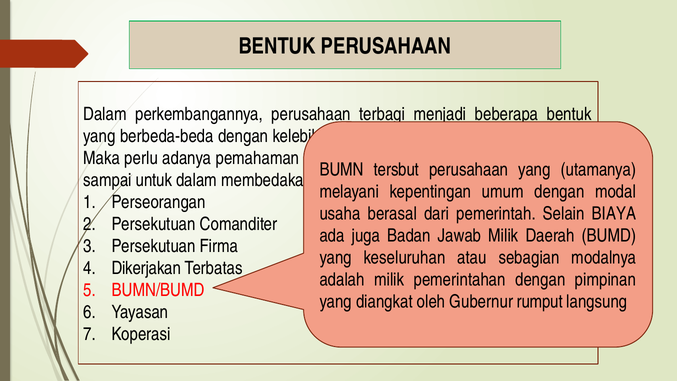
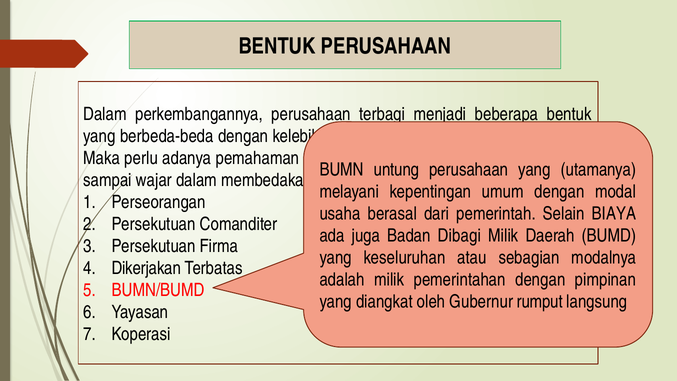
tersbut: tersbut -> untung
sampai untuk: untuk -> wajar
Jawab: Jawab -> Dibagi
